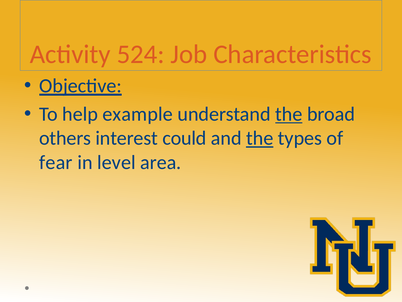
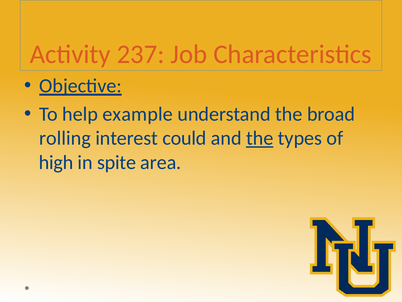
524: 524 -> 237
the at (289, 114) underline: present -> none
others: others -> rolling
fear: fear -> high
level: level -> spite
